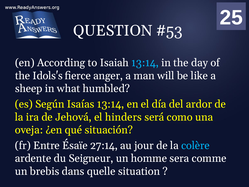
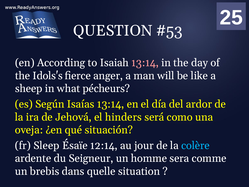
13:14 at (145, 63) colour: light blue -> pink
humbled: humbled -> pécheurs
Entre: Entre -> Sleep
27:14: 27:14 -> 12:14
